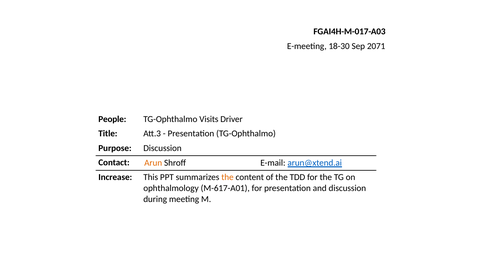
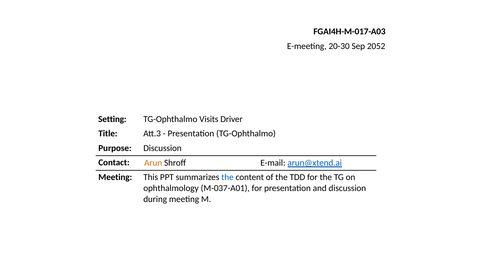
18-30: 18-30 -> 20-30
2071: 2071 -> 2052
People: People -> Setting
Increase at (115, 177): Increase -> Meeting
the at (227, 177) colour: orange -> blue
M-617-A01: M-617-A01 -> M-037-A01
